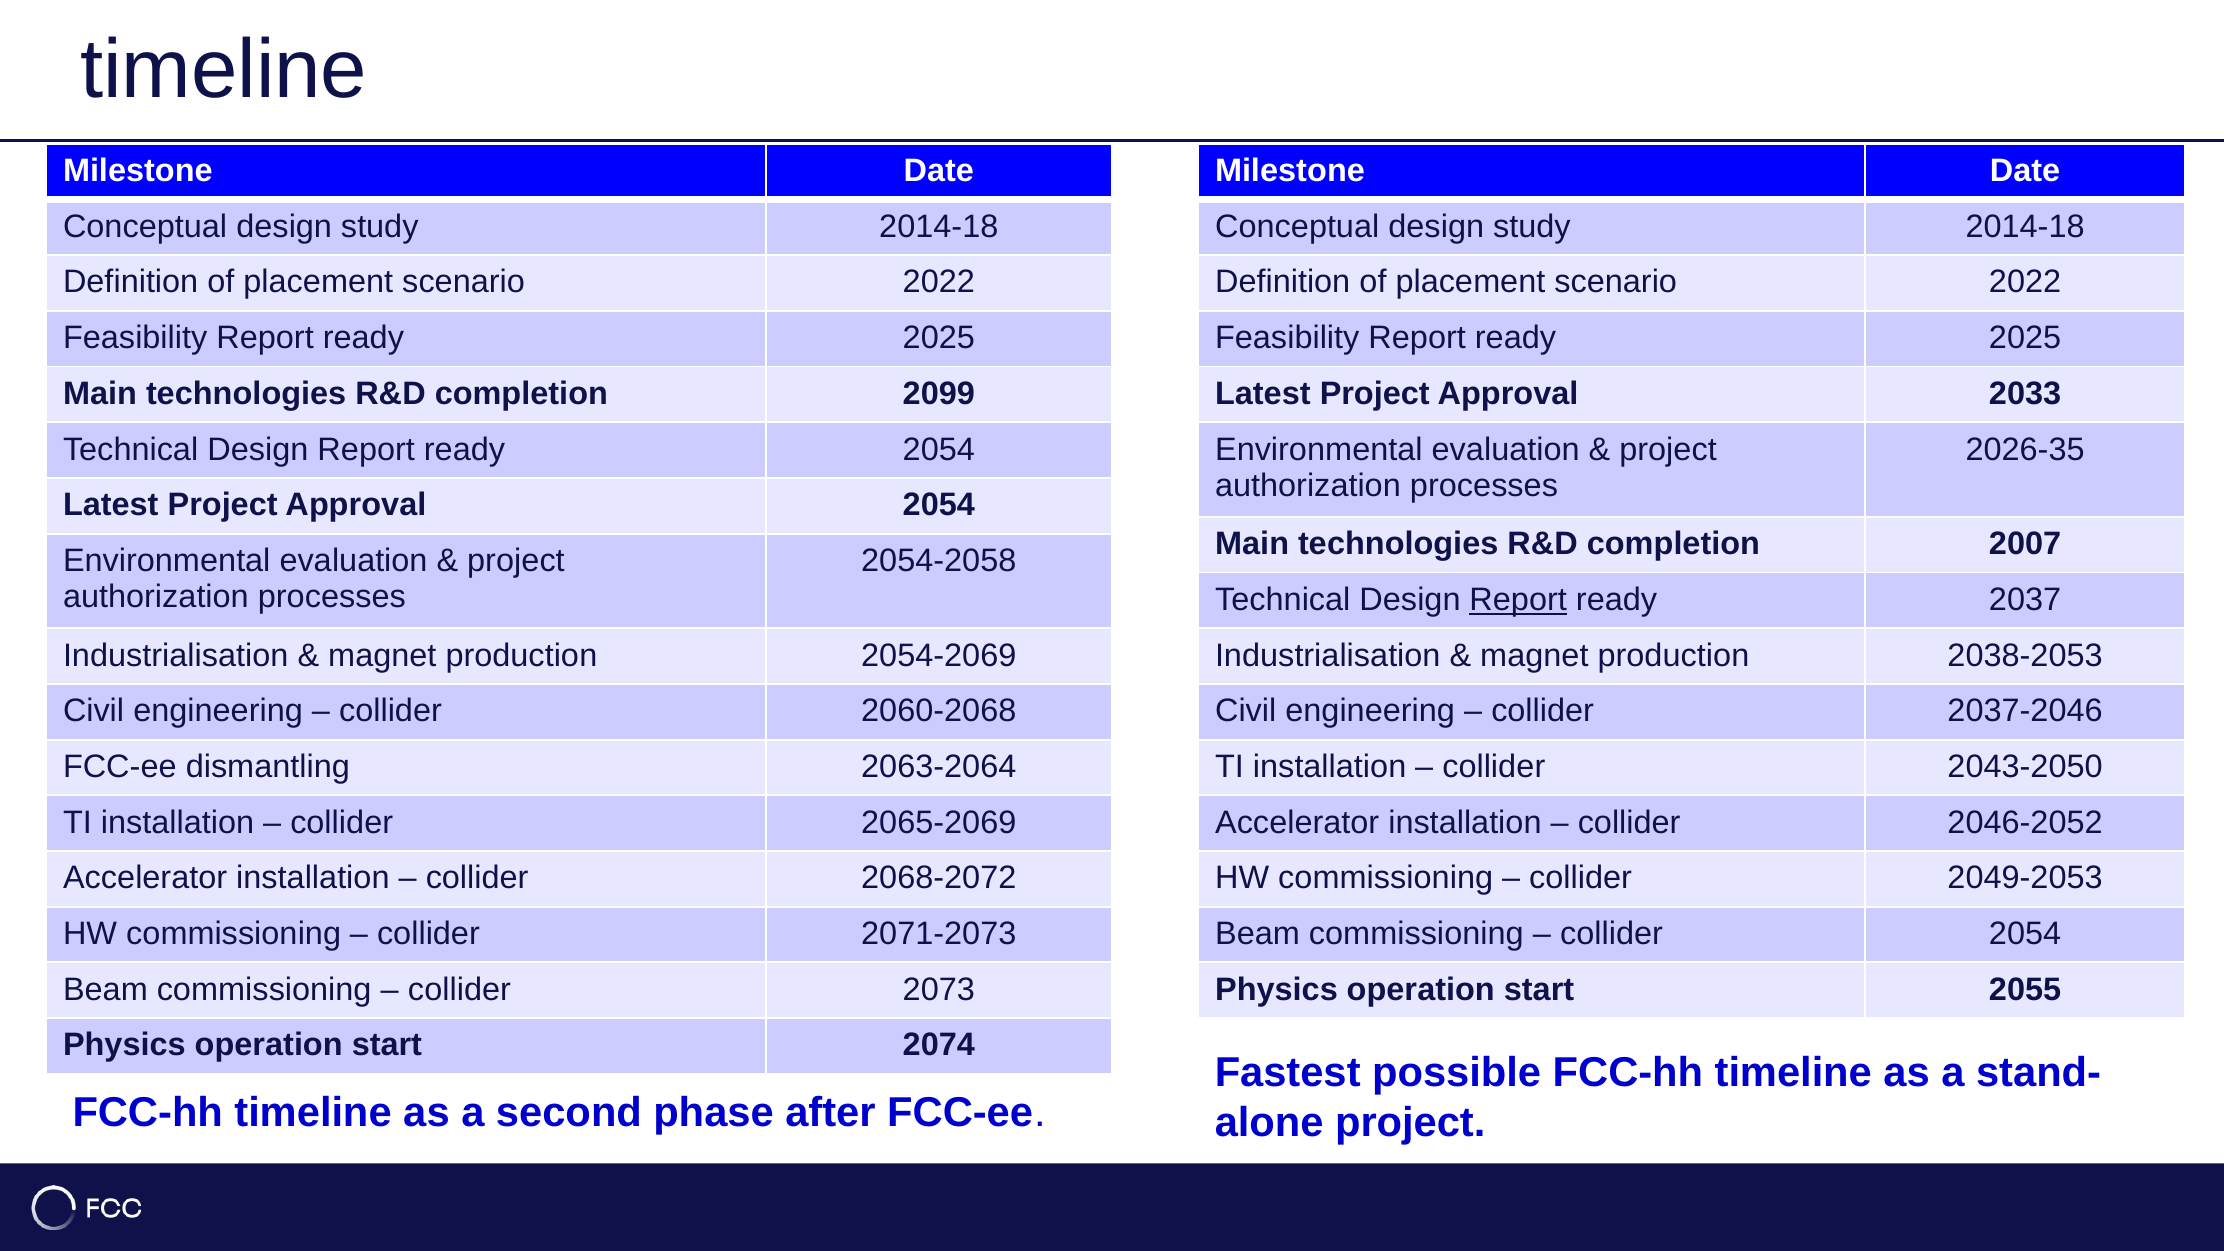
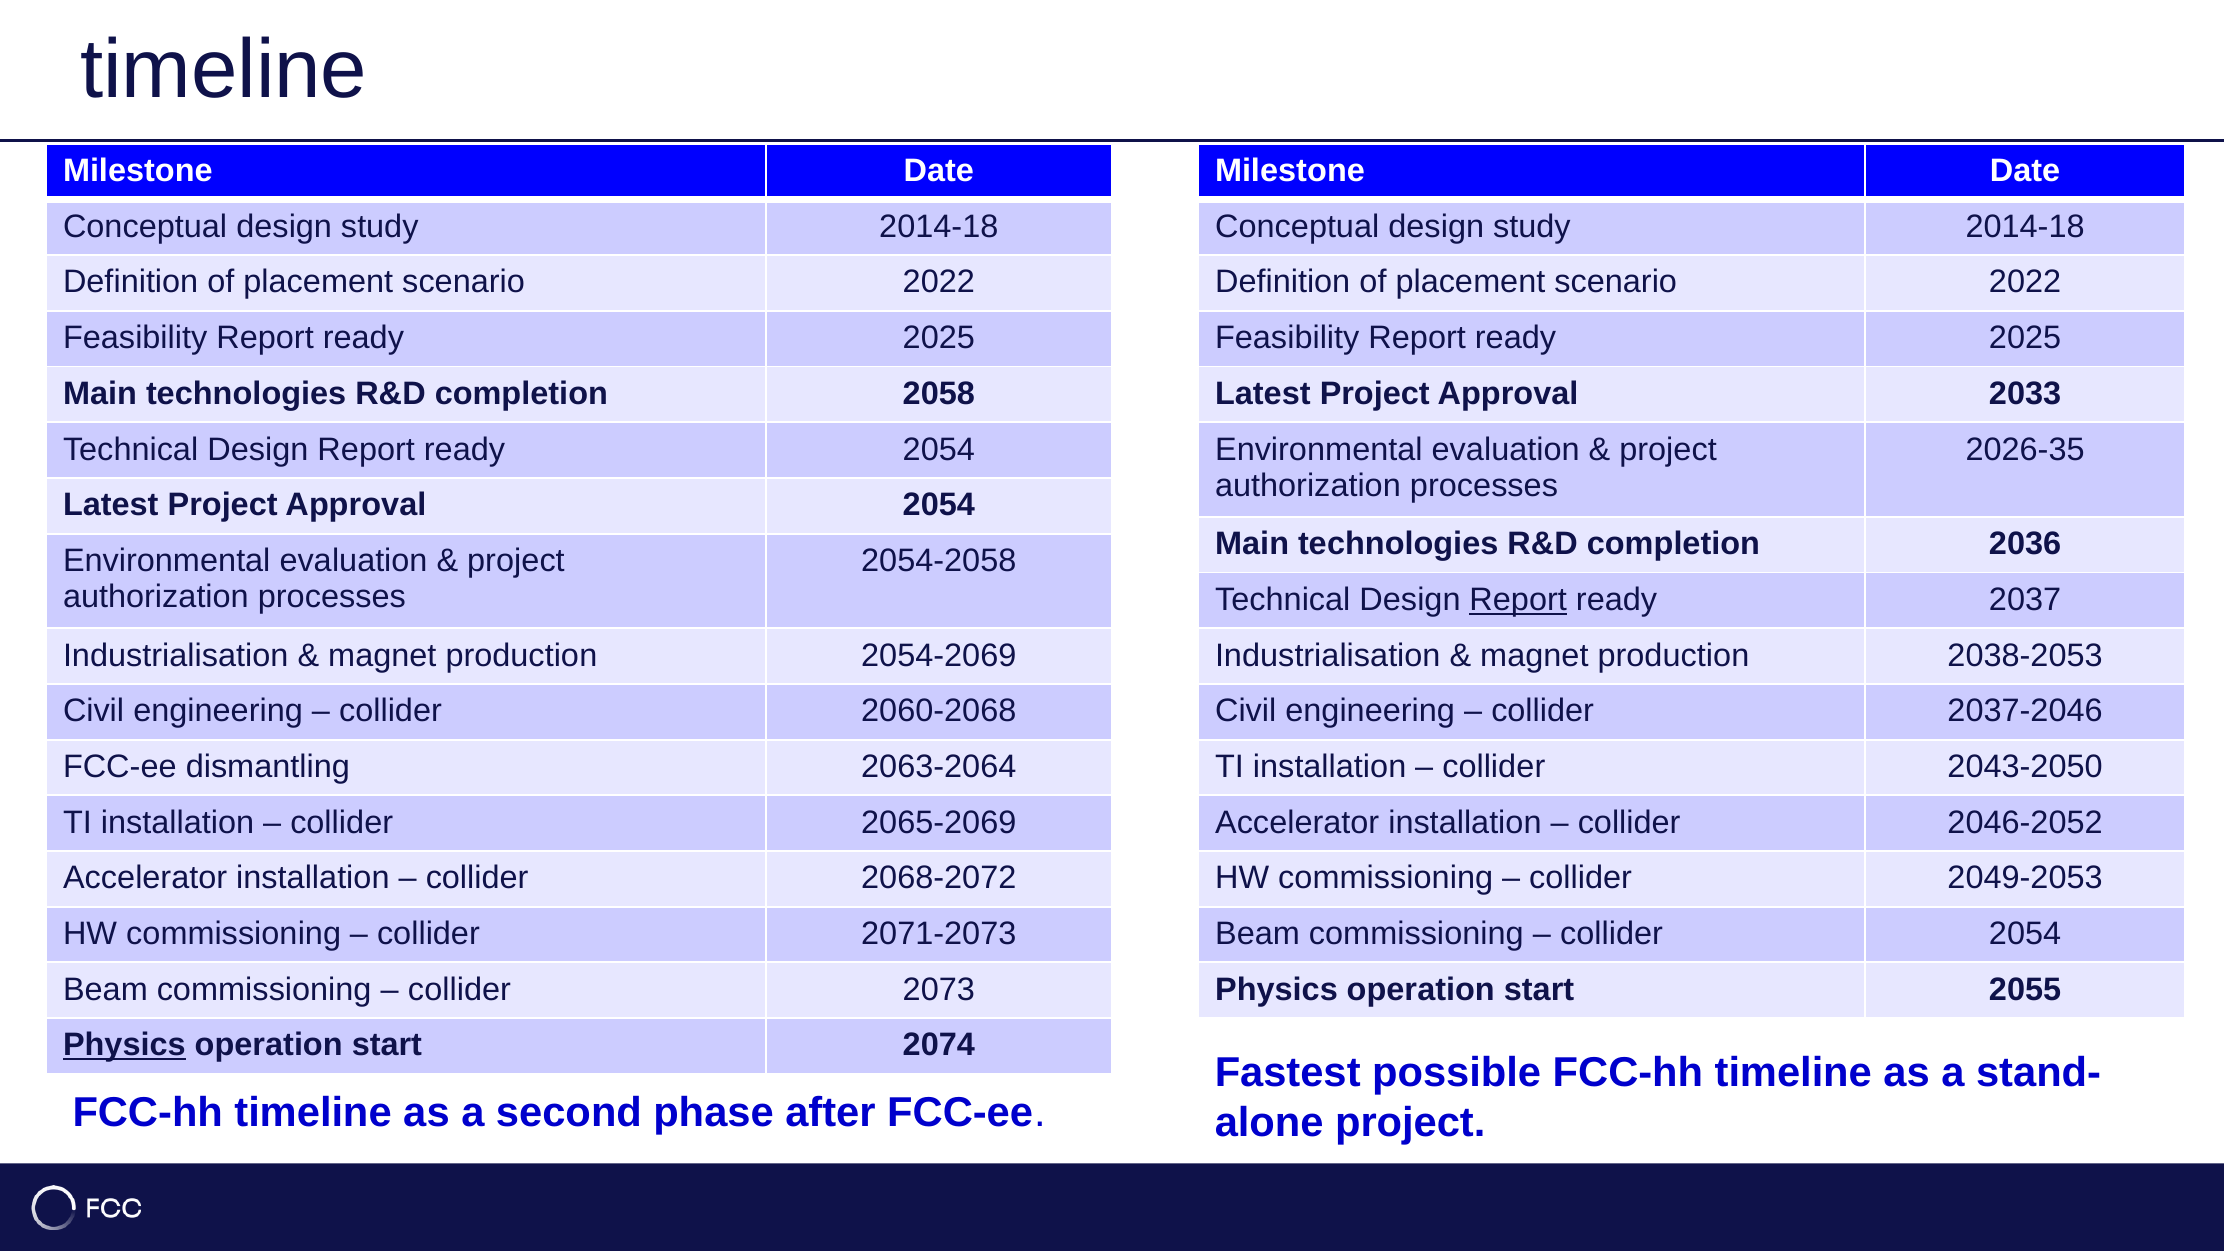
2099: 2099 -> 2058
2007: 2007 -> 2036
Physics at (124, 1045) underline: none -> present
